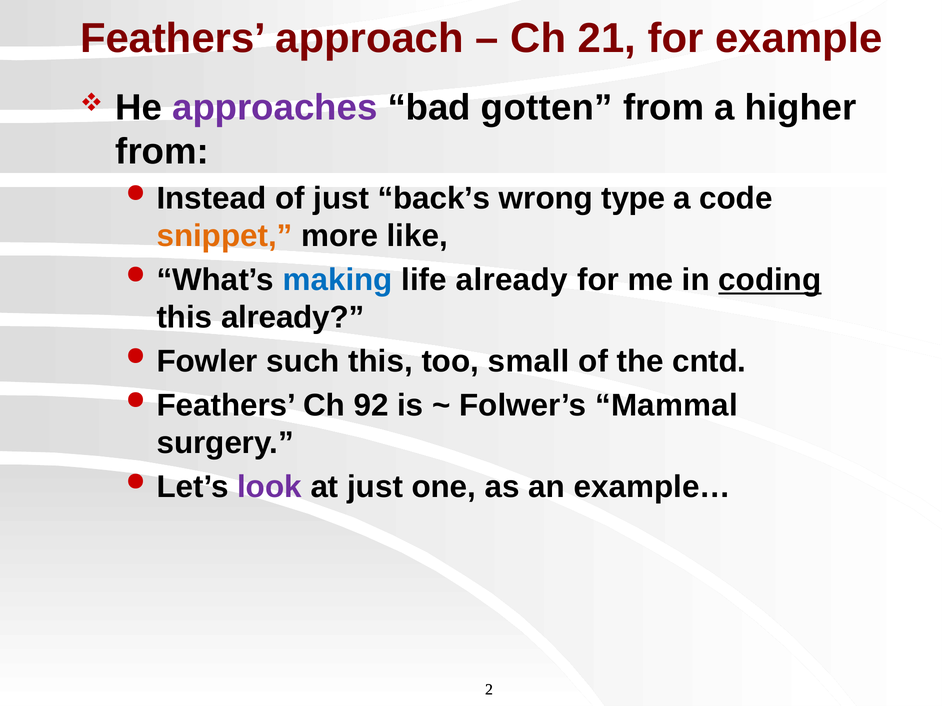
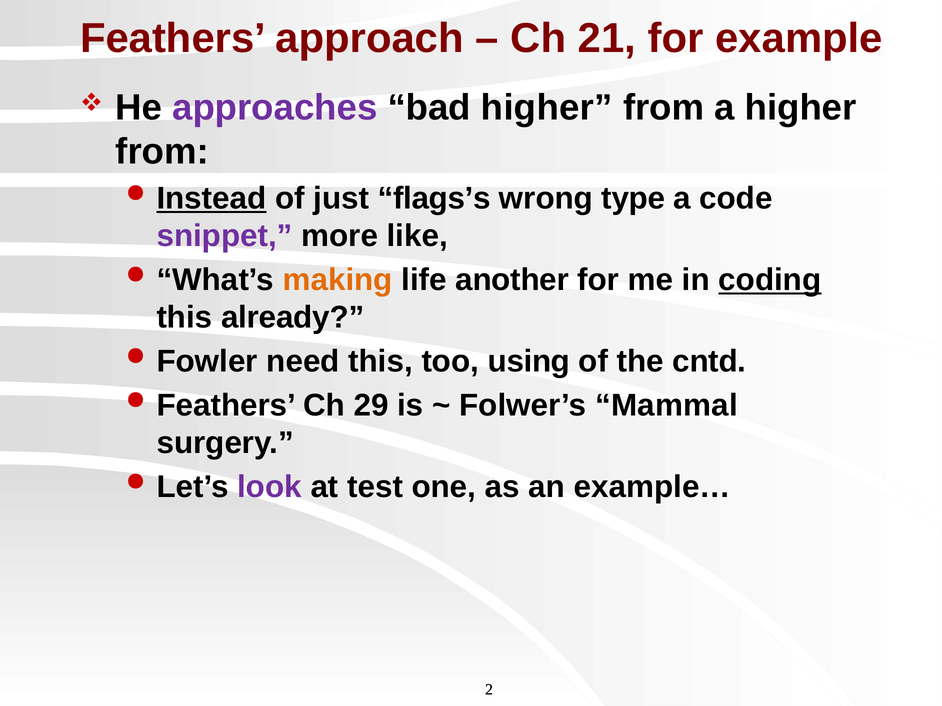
bad gotten: gotten -> higher
Instead underline: none -> present
back’s: back’s -> flags’s
snippet colour: orange -> purple
making colour: blue -> orange
life already: already -> another
such: such -> need
small: small -> using
92: 92 -> 29
at just: just -> test
